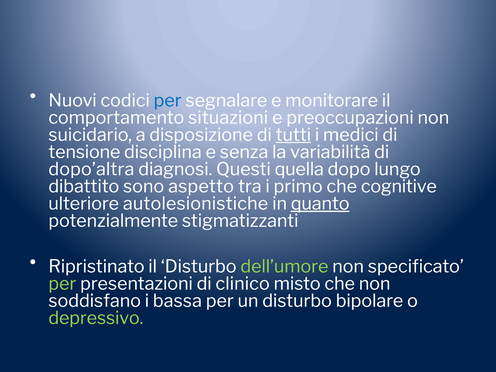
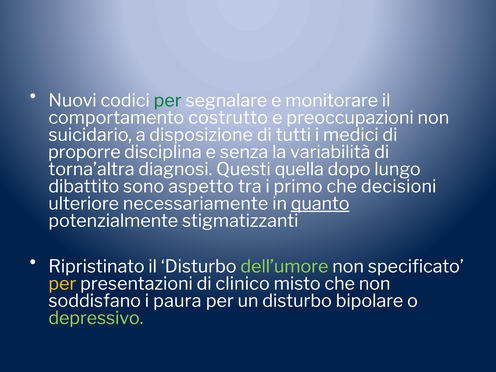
per at (168, 101) colour: blue -> green
situazioni: situazioni -> costrutto
tutti underline: present -> none
tensione: tensione -> proporre
dopo’altra: dopo’altra -> torna’altra
cognitive: cognitive -> decisioni
autolesionistiche: autolesionistiche -> necessariamente
per at (62, 284) colour: light green -> yellow
bassa: bassa -> paura
